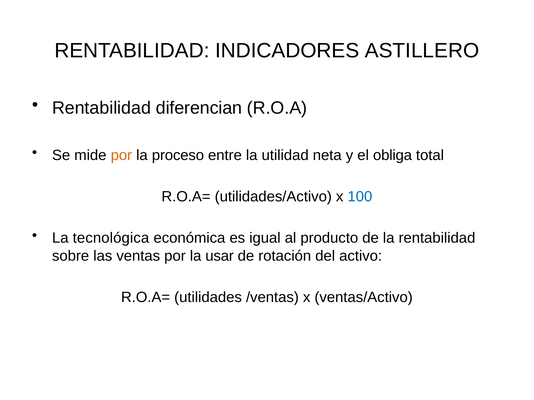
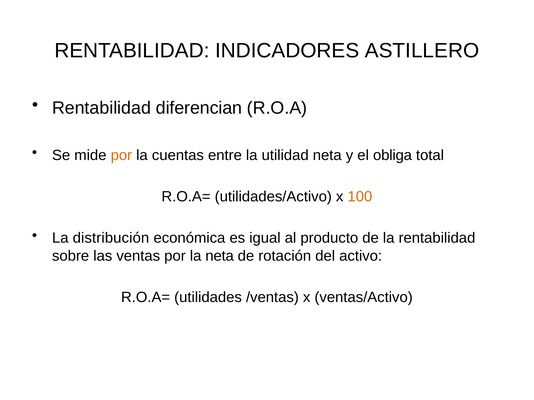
proceso: proceso -> cuentas
100 colour: blue -> orange
tecnológica: tecnológica -> distribución
la usar: usar -> neta
